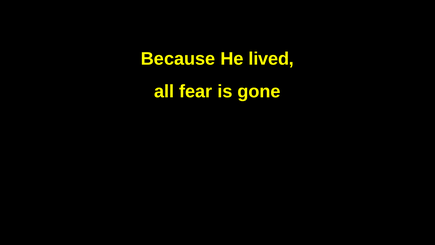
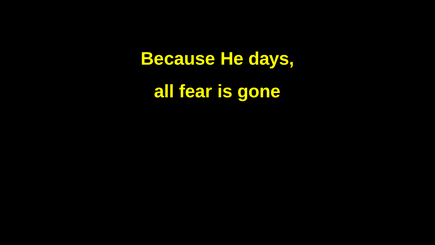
lived: lived -> days
